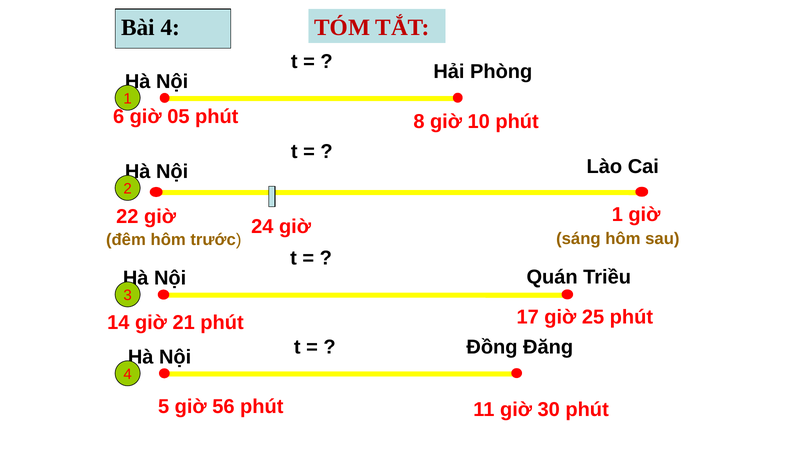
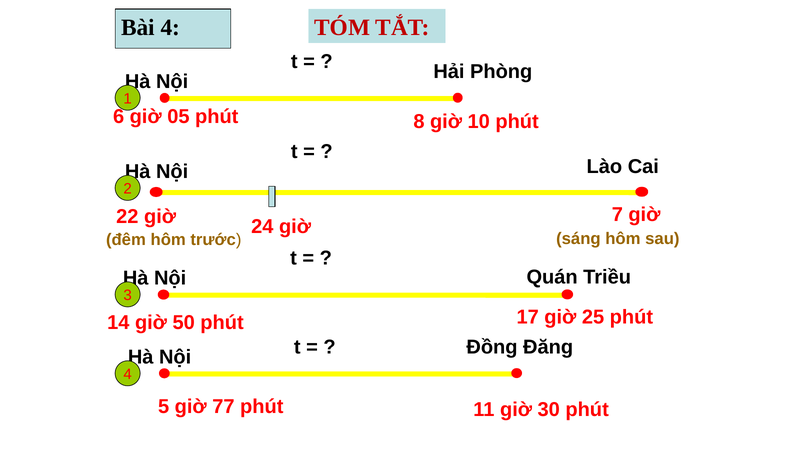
giờ 1: 1 -> 7
21: 21 -> 50
56: 56 -> 77
